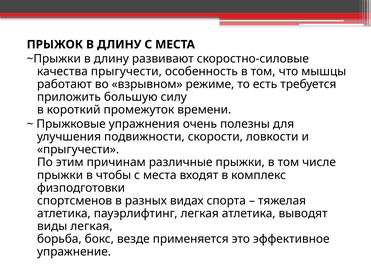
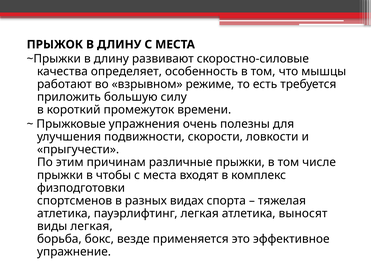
качества прыгучести: прыгучести -> определяет
выводят: выводят -> выносят
